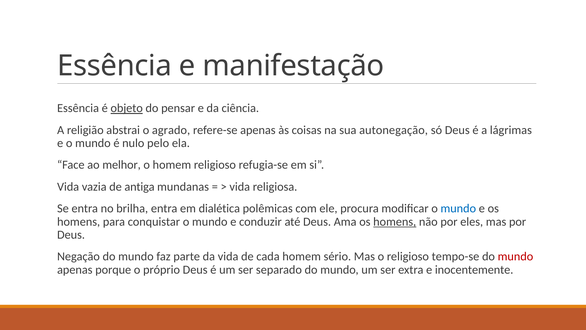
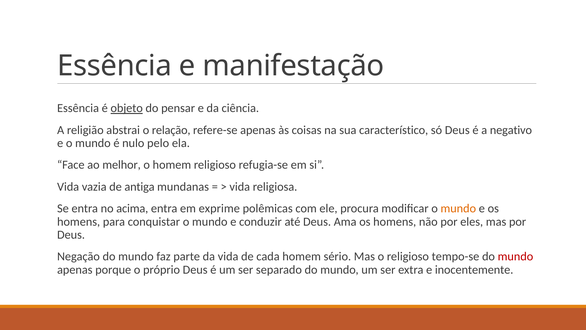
agrado: agrado -> relação
autonegação: autonegação -> característico
lágrimas: lágrimas -> negativo
brilha: brilha -> acima
dialética: dialética -> exprime
mundo at (458, 208) colour: blue -> orange
homens at (395, 221) underline: present -> none
